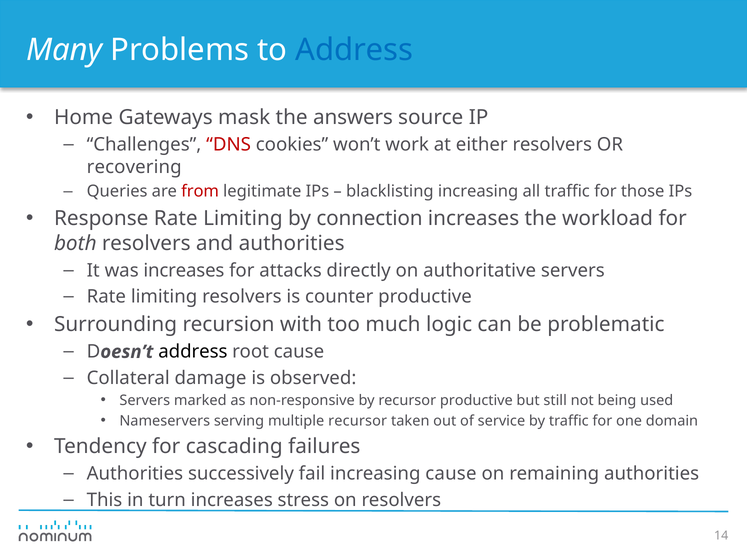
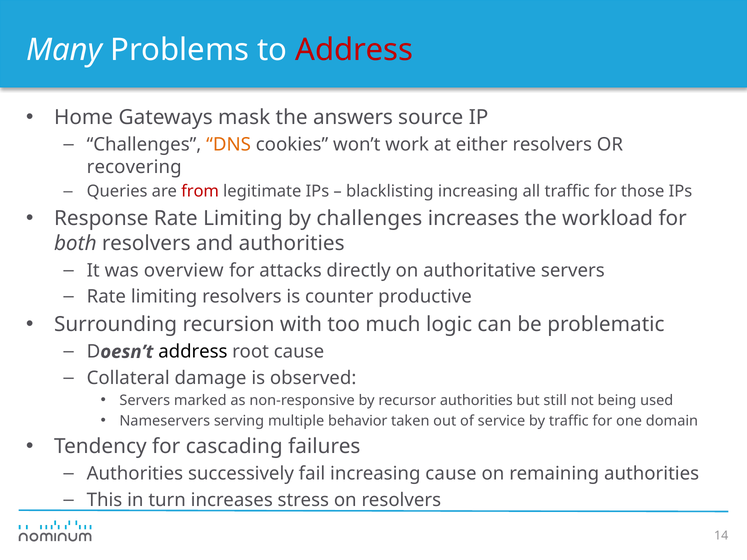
Address at (354, 50) colour: blue -> red
DNS colour: red -> orange
by connection: connection -> challenges
was increases: increases -> overview
recursor productive: productive -> authorities
multiple recursor: recursor -> behavior
